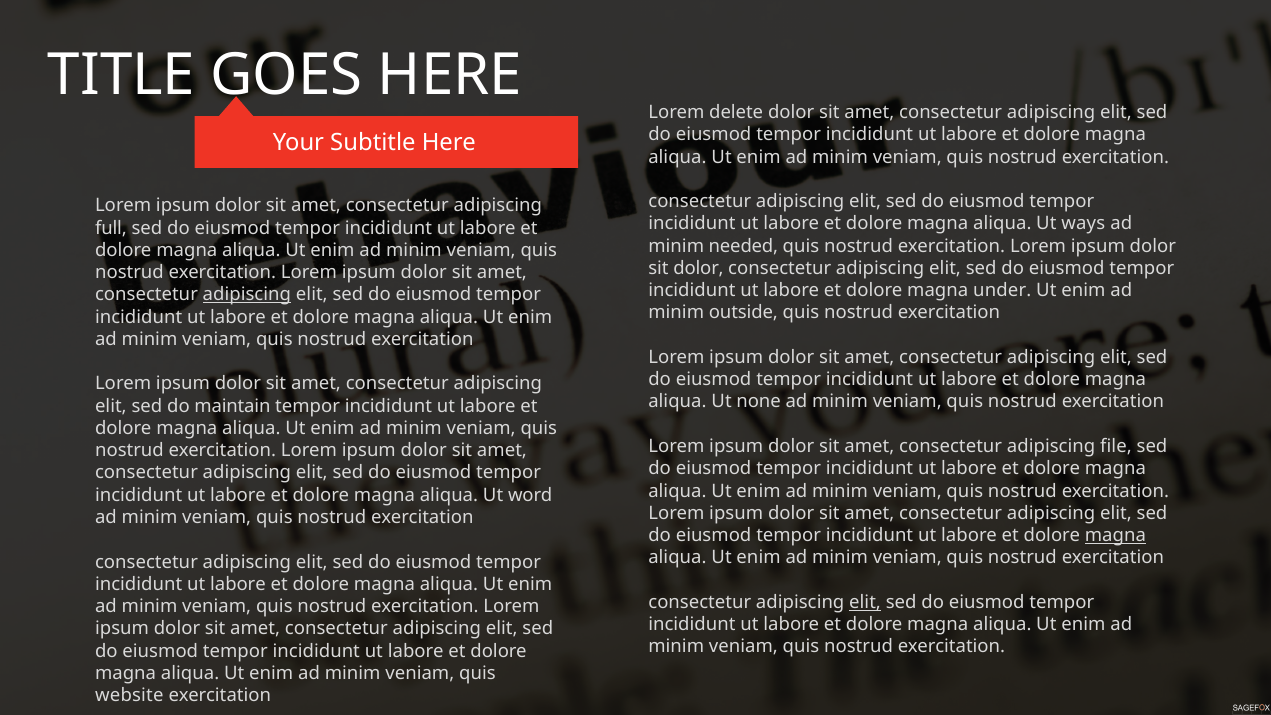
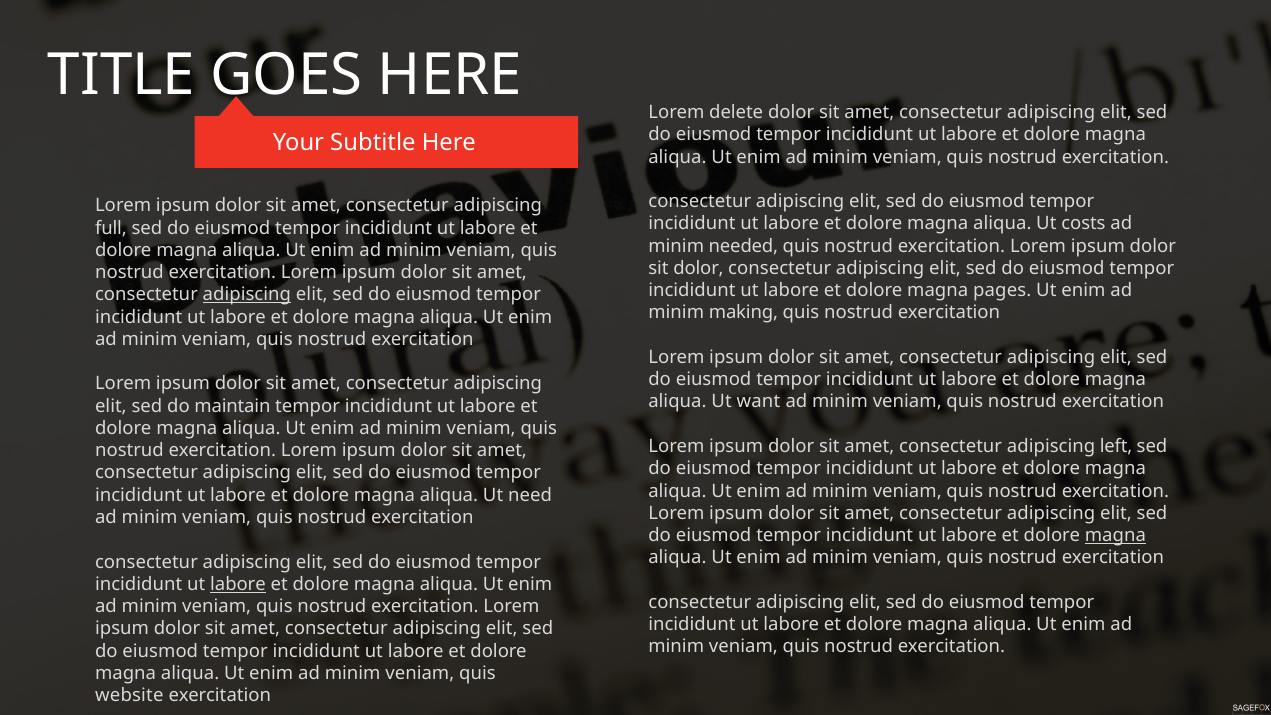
ways: ways -> costs
under: under -> pages
outside: outside -> making
none: none -> want
file: file -> left
word: word -> need
labore at (238, 584) underline: none -> present
elit at (865, 602) underline: present -> none
